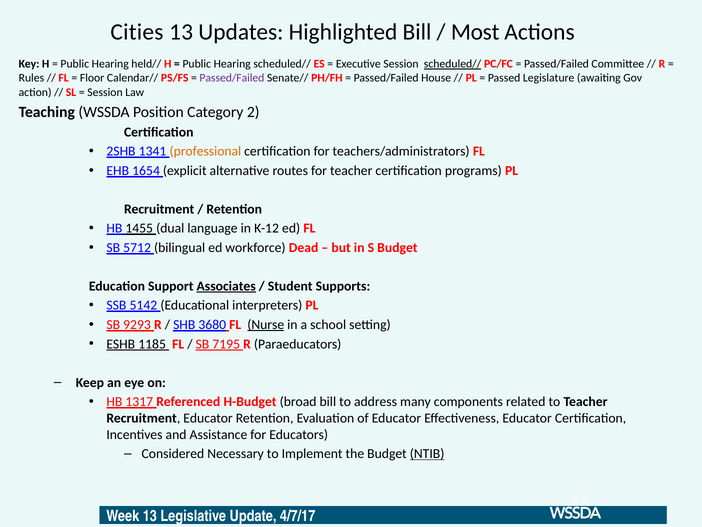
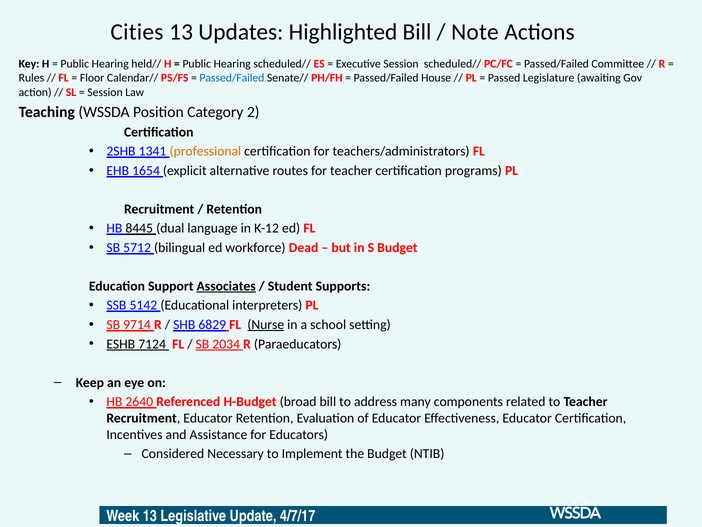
Most: Most -> Note
scheduled// at (453, 64) underline: present -> none
Passed/Failed at (232, 78) colour: purple -> blue
1455: 1455 -> 8445
9293: 9293 -> 9714
3680: 3680 -> 6829
1185: 1185 -> 7124
7195: 7195 -> 2034
1317: 1317 -> 2640
NTIB underline: present -> none
